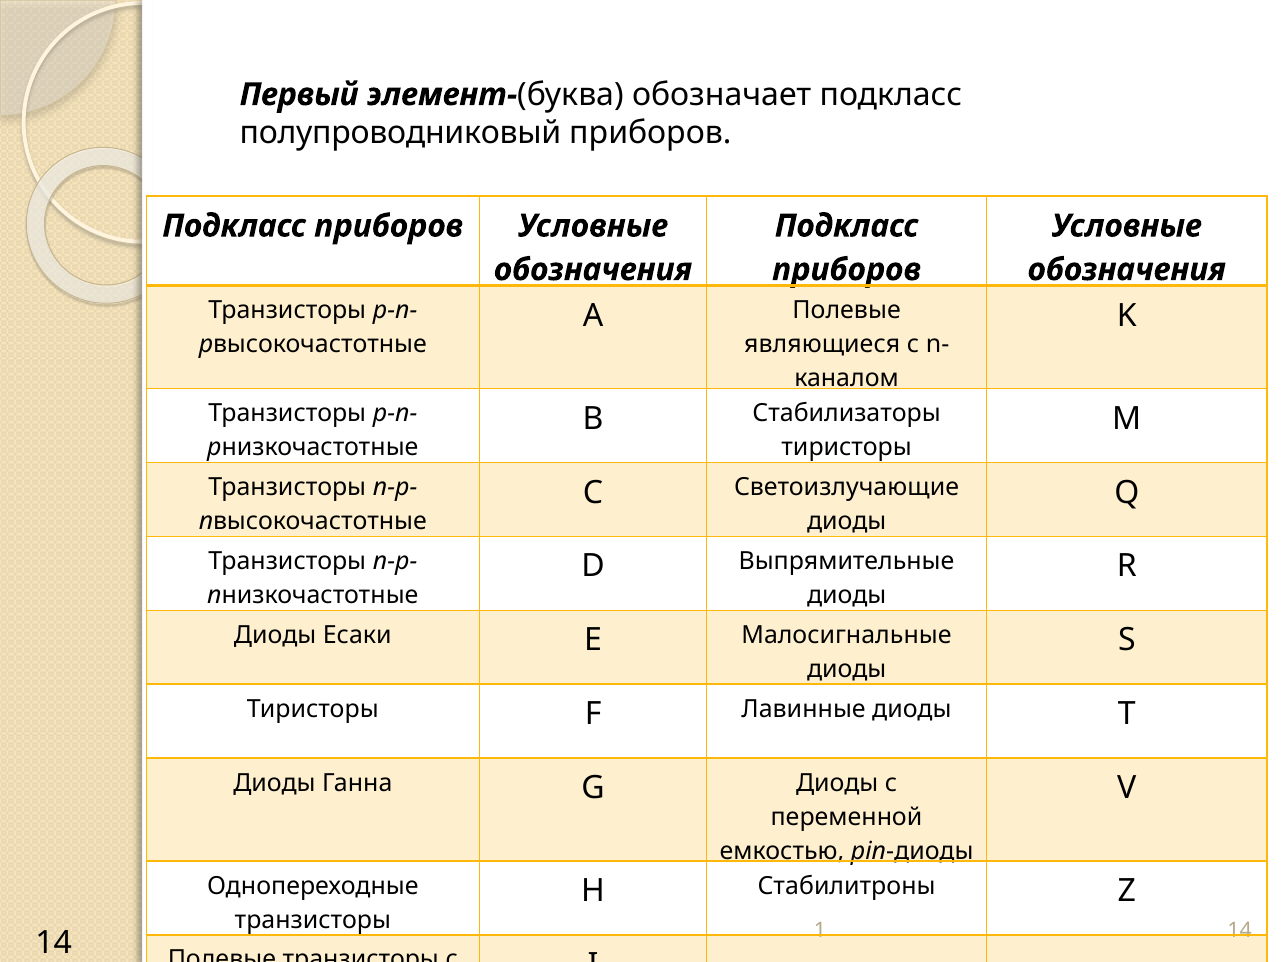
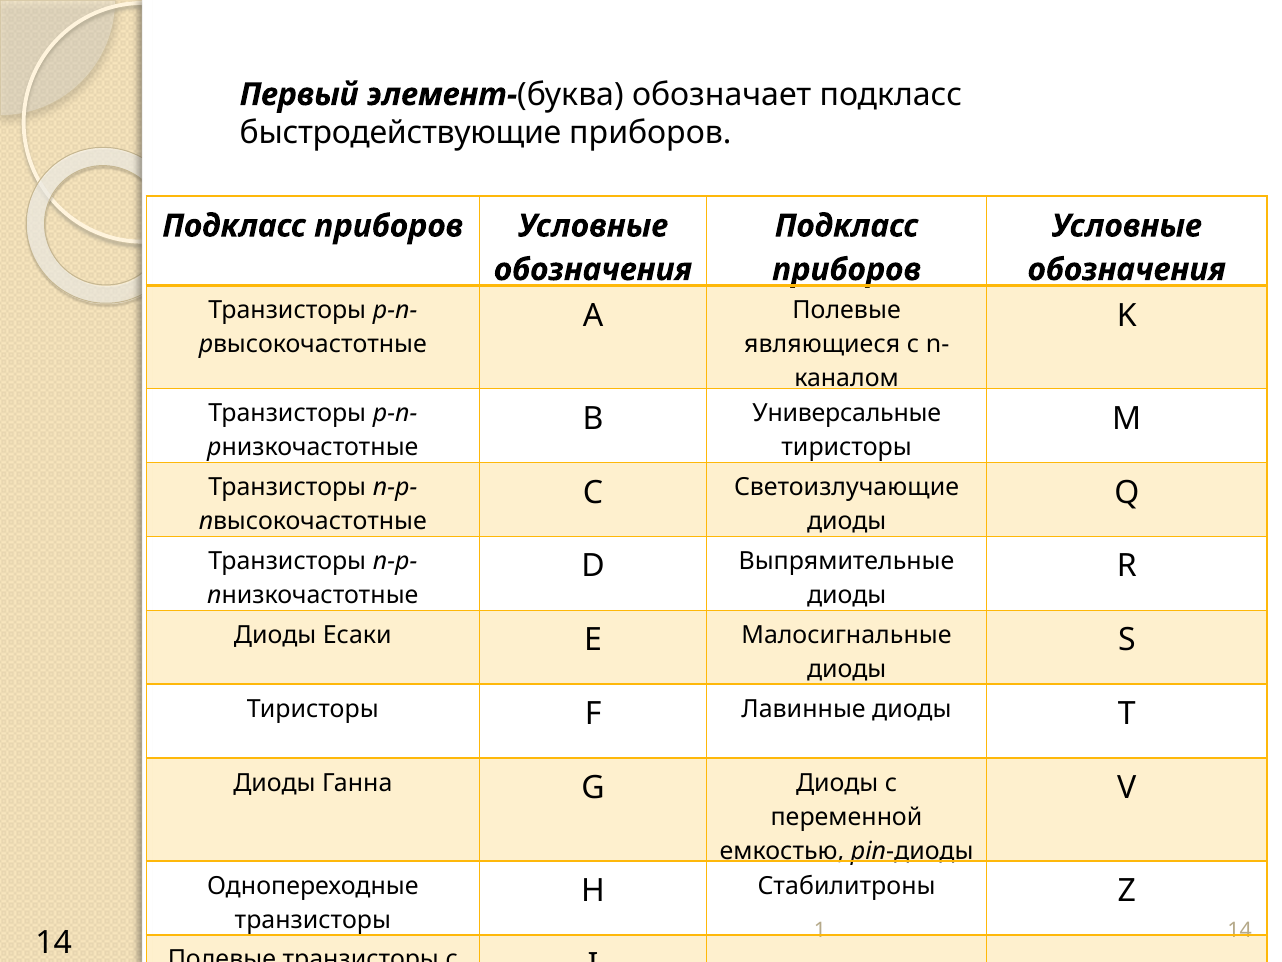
полупроводниковый: полупроводниковый -> быстродействующие
Стабилизаторы: Стабилизаторы -> Универсальные
